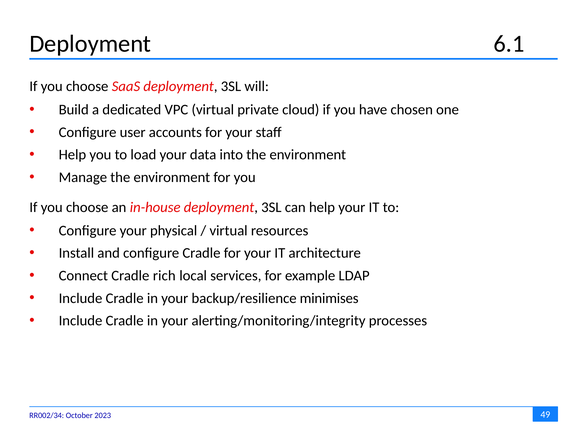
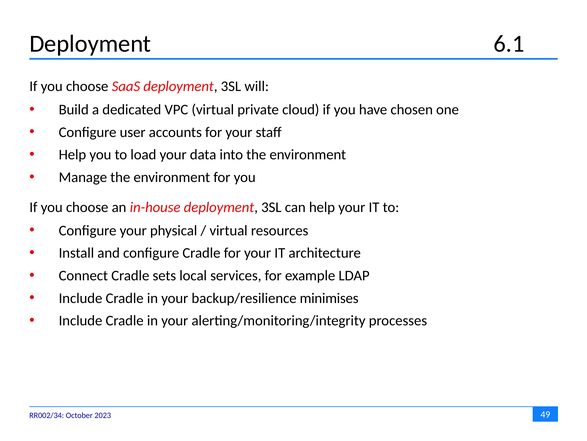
rich: rich -> sets
